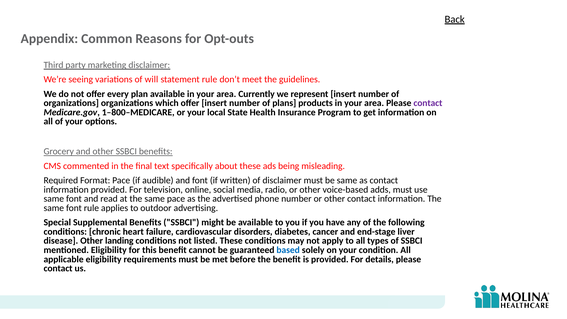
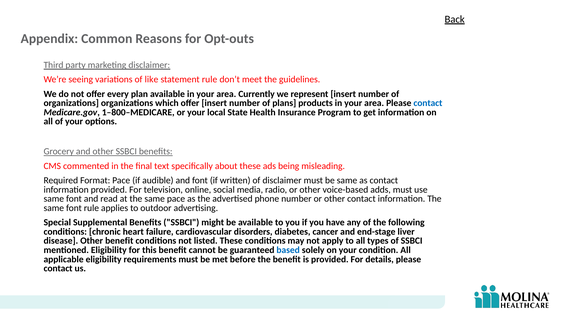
will: will -> like
contact at (428, 103) colour: purple -> blue
Other landing: landing -> benefit
